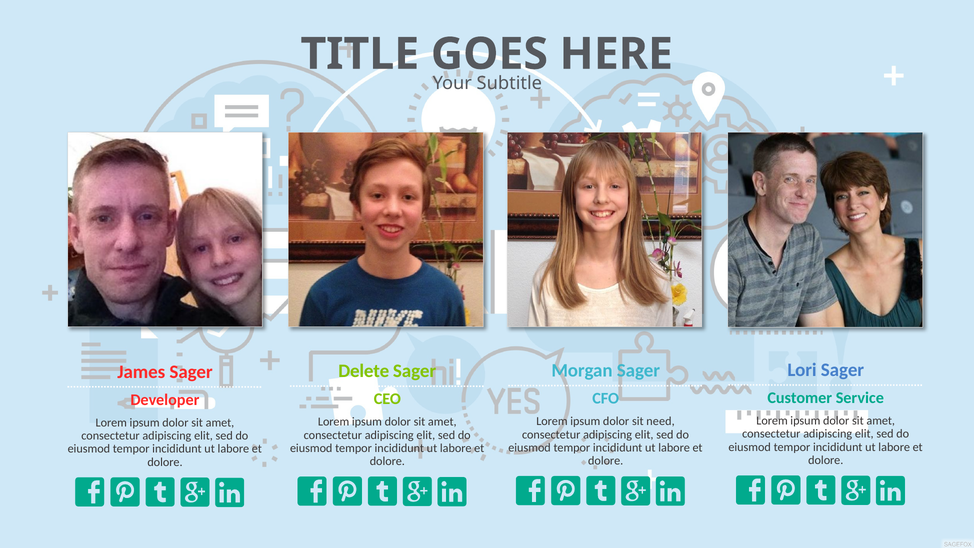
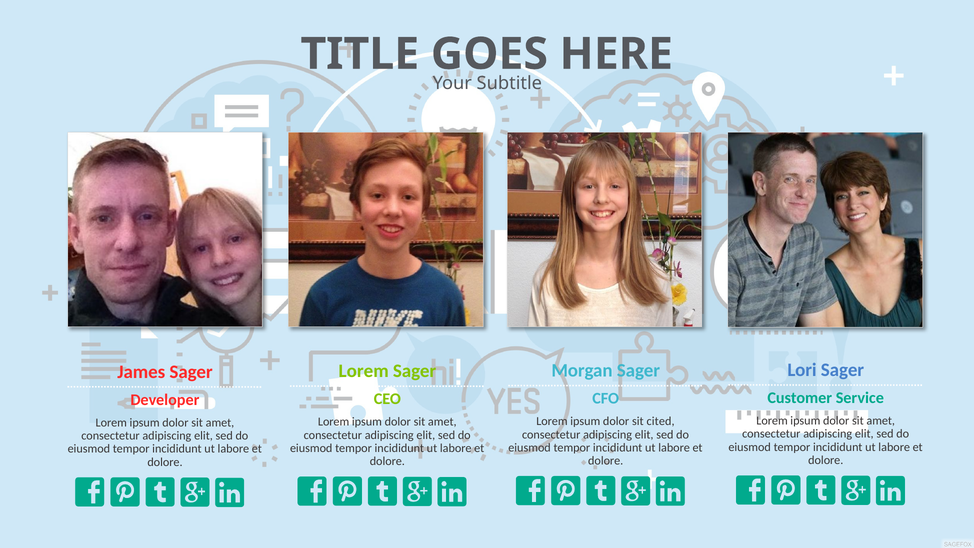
Delete at (364, 371): Delete -> Lorem
need: need -> cited
